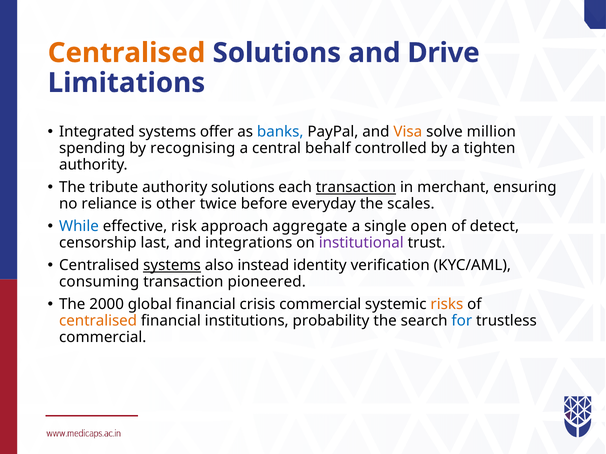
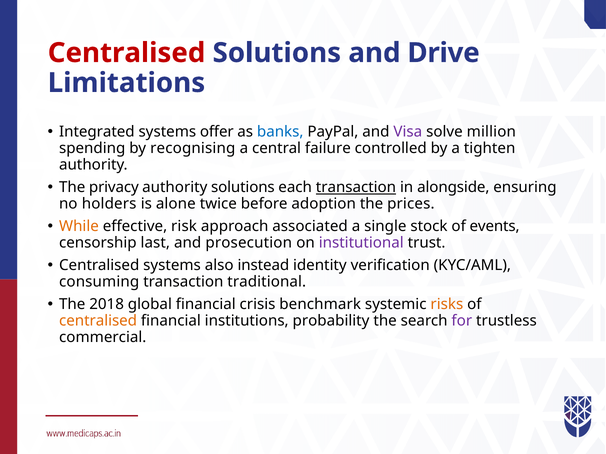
Centralised at (127, 53) colour: orange -> red
Visa colour: orange -> purple
behalf: behalf -> failure
tribute: tribute -> privacy
merchant: merchant -> alongside
reliance: reliance -> holders
other: other -> alone
everyday: everyday -> adoption
scales: scales -> prices
While colour: blue -> orange
aggregate: aggregate -> associated
open: open -> stock
detect: detect -> events
integrations: integrations -> prosecution
systems at (172, 266) underline: present -> none
pioneered: pioneered -> traditional
2000: 2000 -> 2018
crisis commercial: commercial -> benchmark
for colour: blue -> purple
